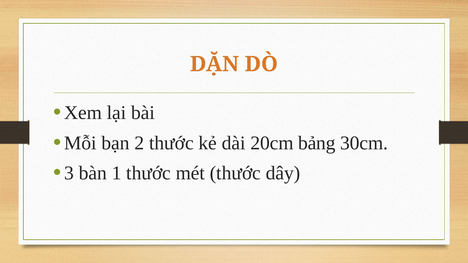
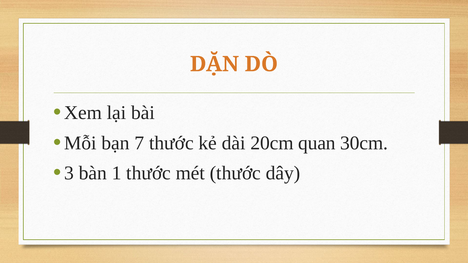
2: 2 -> 7
bảng: bảng -> quan
